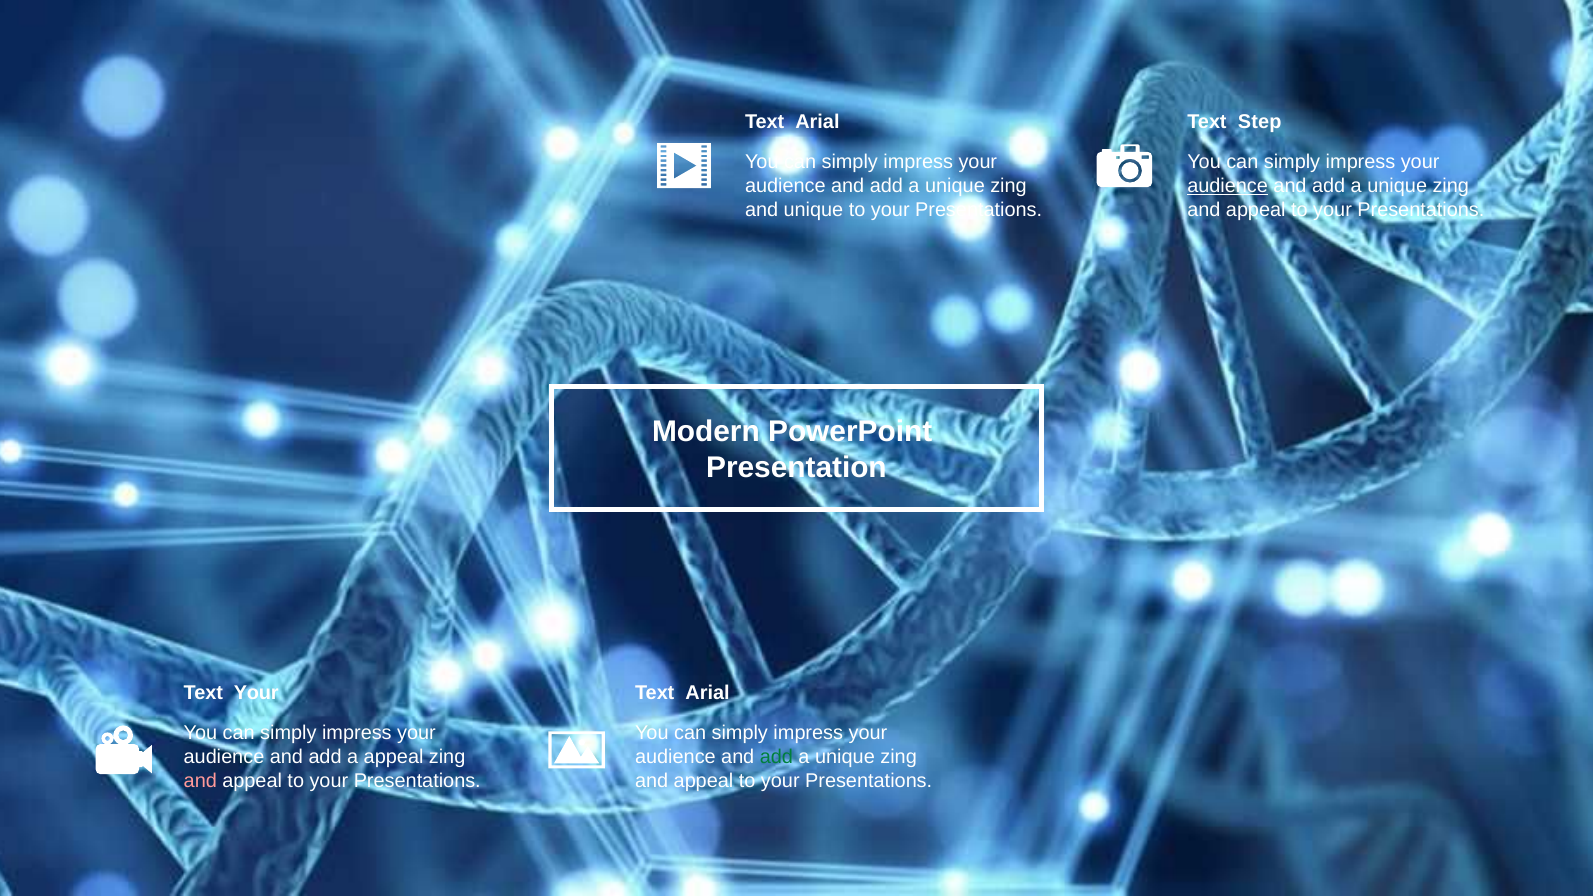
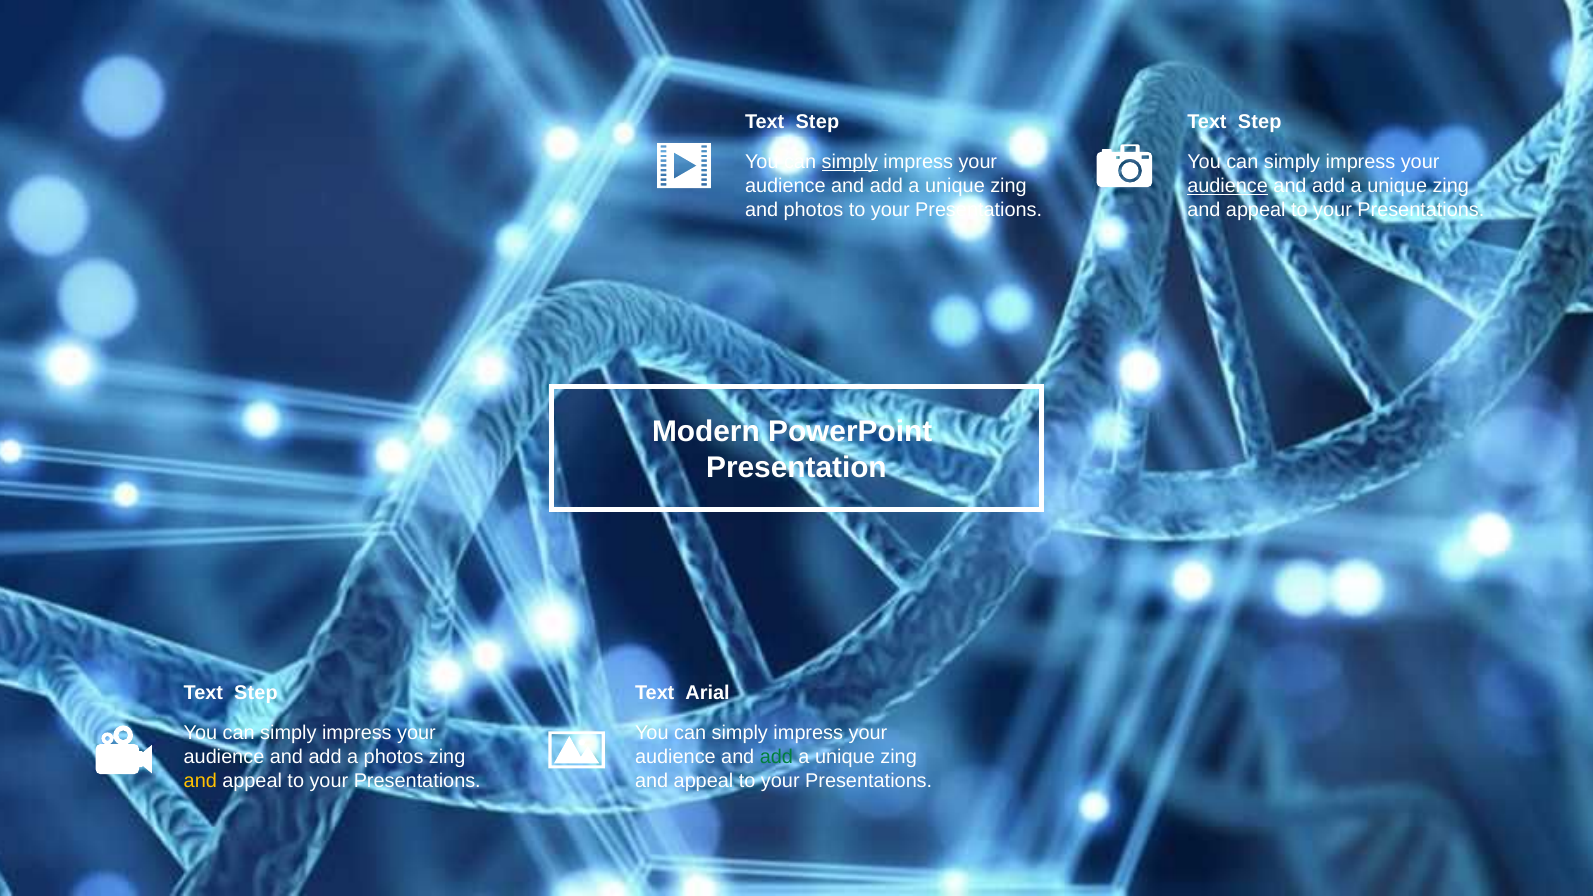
Arial at (817, 122): Arial -> Step
simply at (850, 162) underline: none -> present
and unique: unique -> photos
Your at (256, 693): Your -> Step
a appeal: appeal -> photos
and at (200, 781) colour: pink -> yellow
